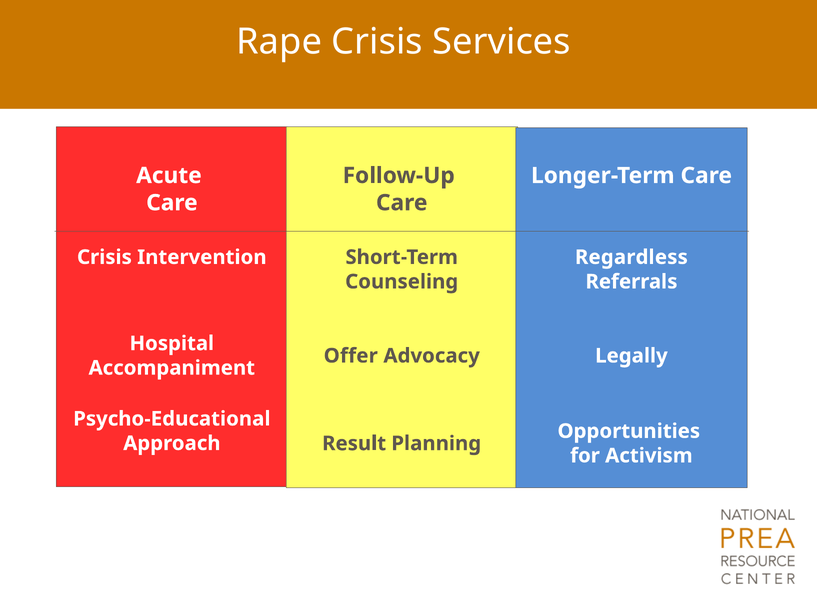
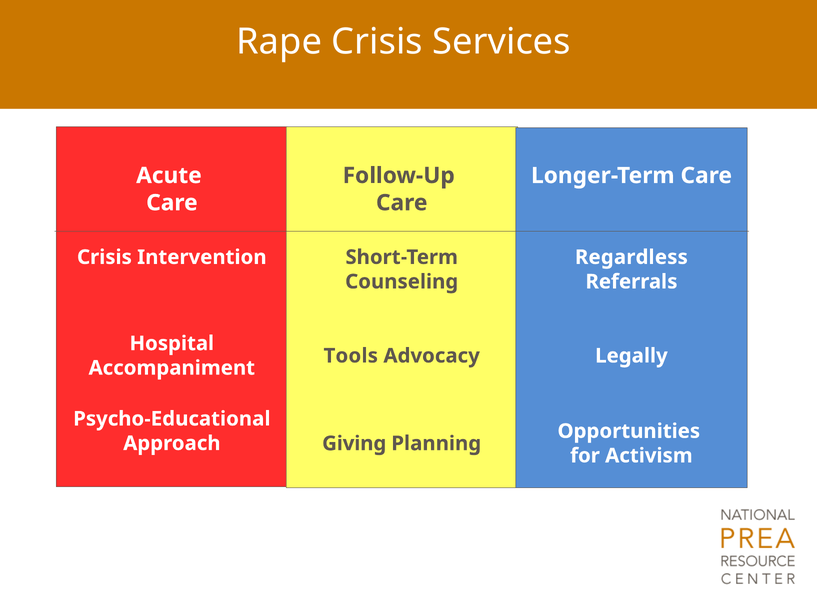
Offer: Offer -> Tools
Result: Result -> Giving
